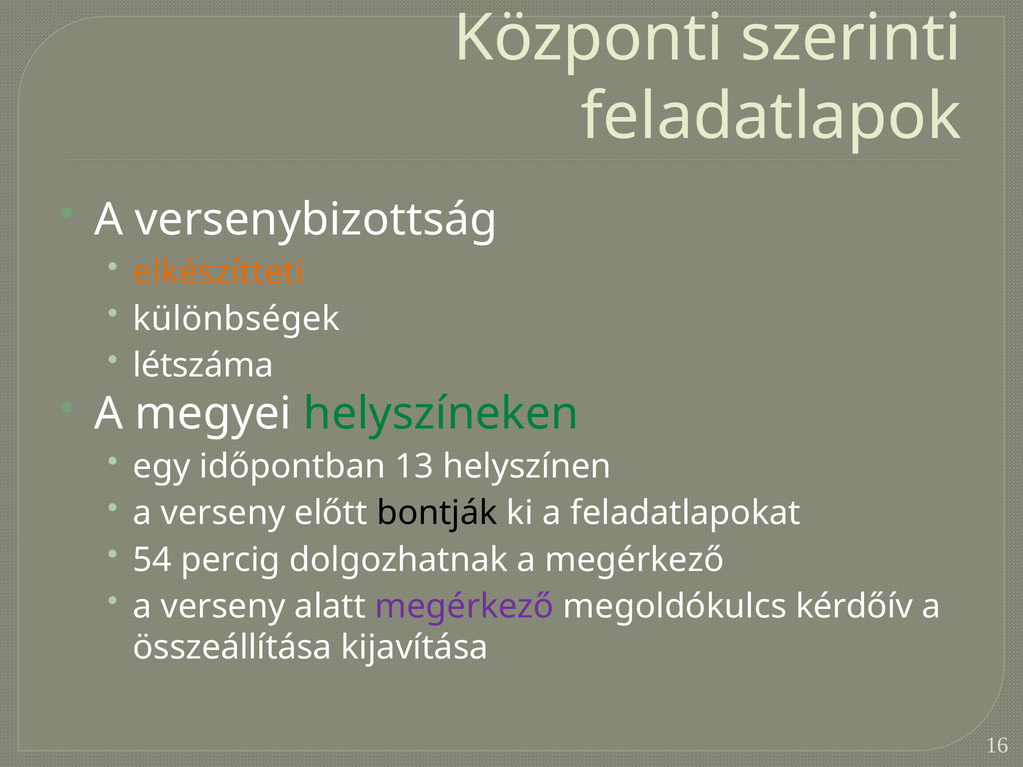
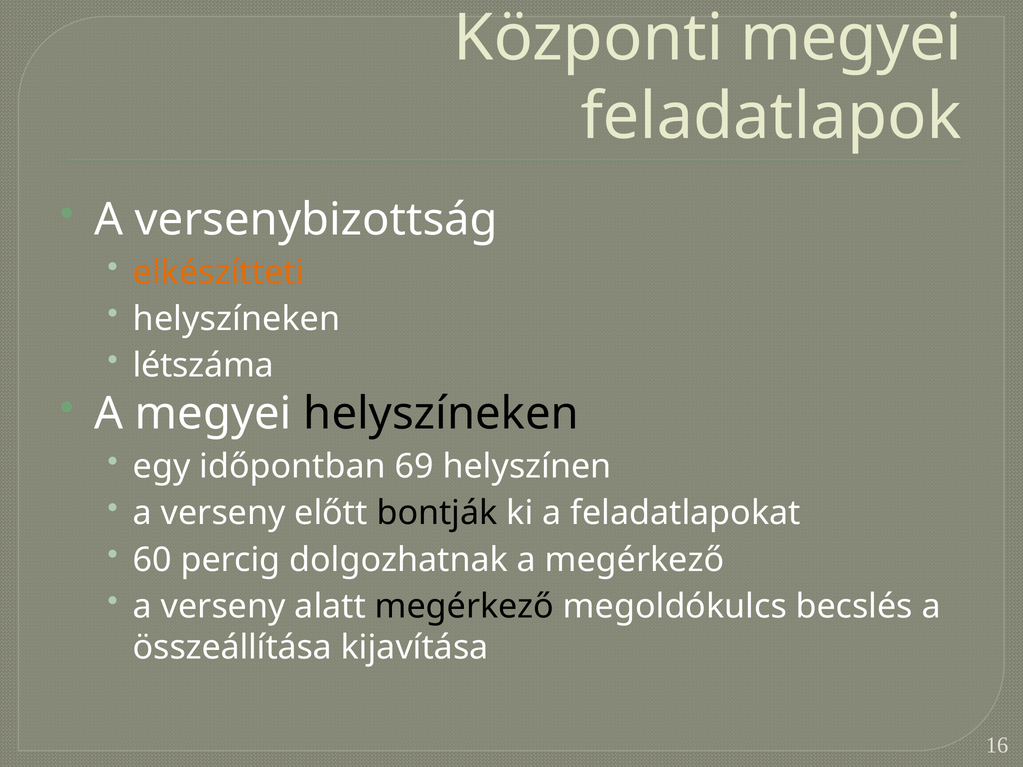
Központi szerinti: szerinti -> megyei
különbségek at (237, 319): különbségek -> helyszíneken
helyszíneken at (441, 414) colour: green -> black
13: 13 -> 69
54: 54 -> 60
megérkező at (464, 607) colour: purple -> black
kérdőív: kérdőív -> becslés
